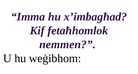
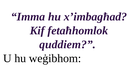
nemmen: nemmen -> quddiem
